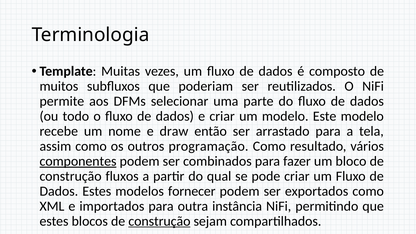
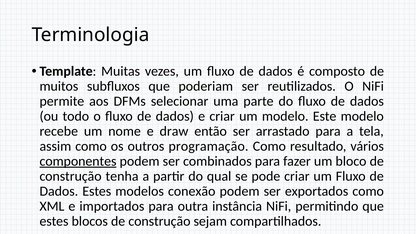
fluxos: fluxos -> tenha
fornecer: fornecer -> conexão
construção at (159, 221) underline: present -> none
